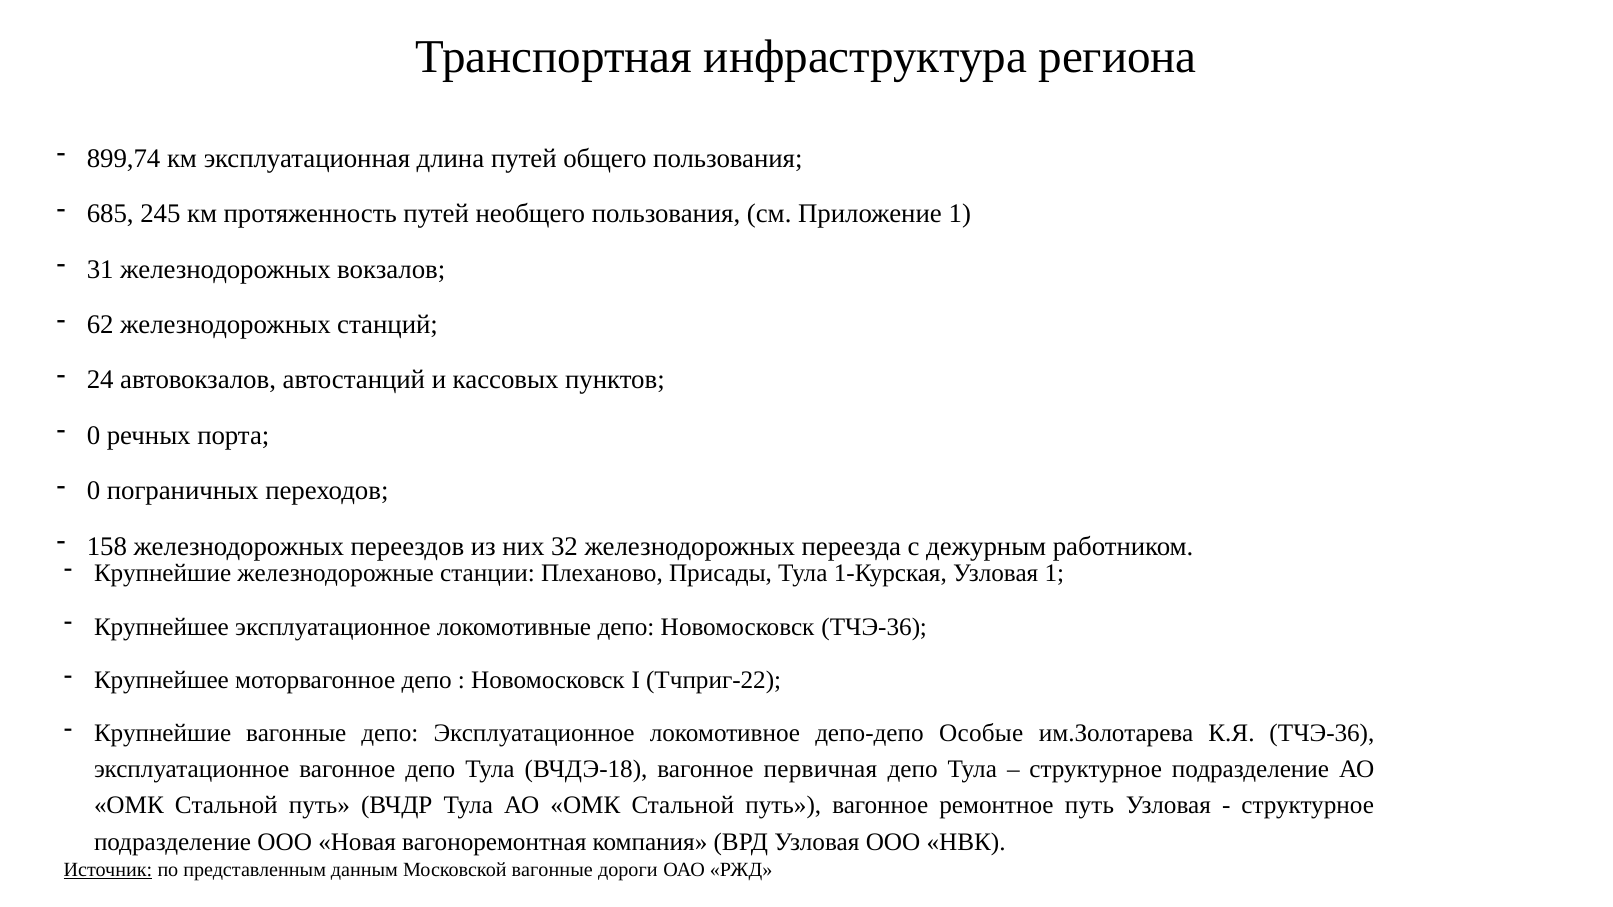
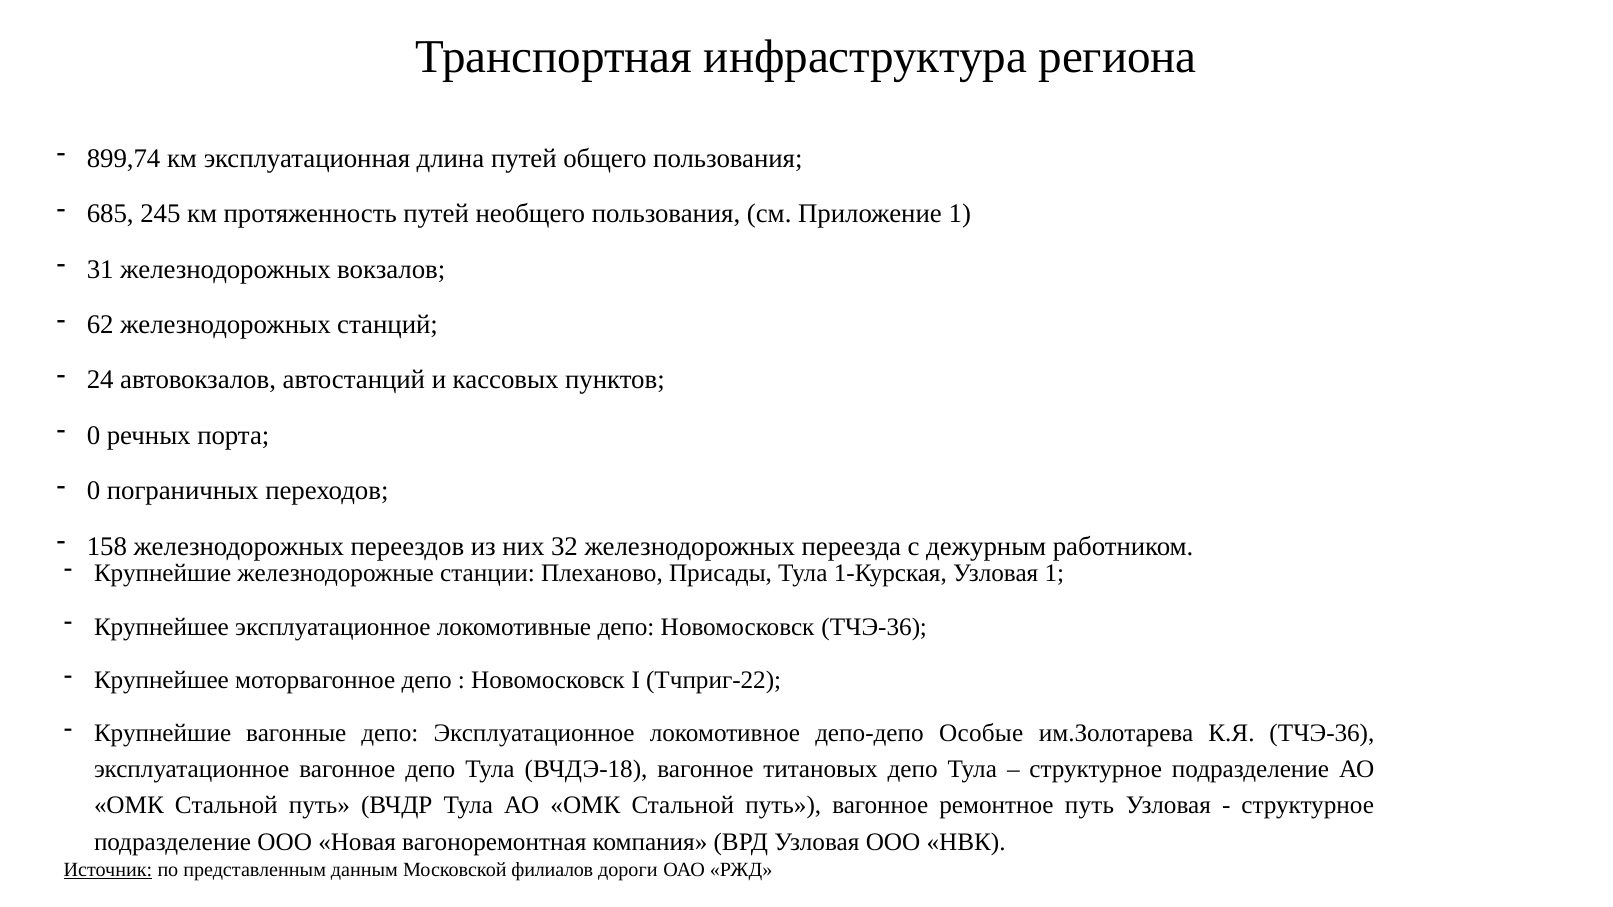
первичная: первичная -> титановых
Московской вагонные: вагонные -> филиалов
